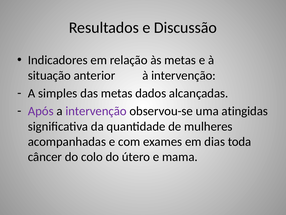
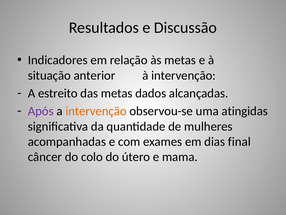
simples: simples -> estreito
intervenção at (96, 111) colour: purple -> orange
toda: toda -> final
